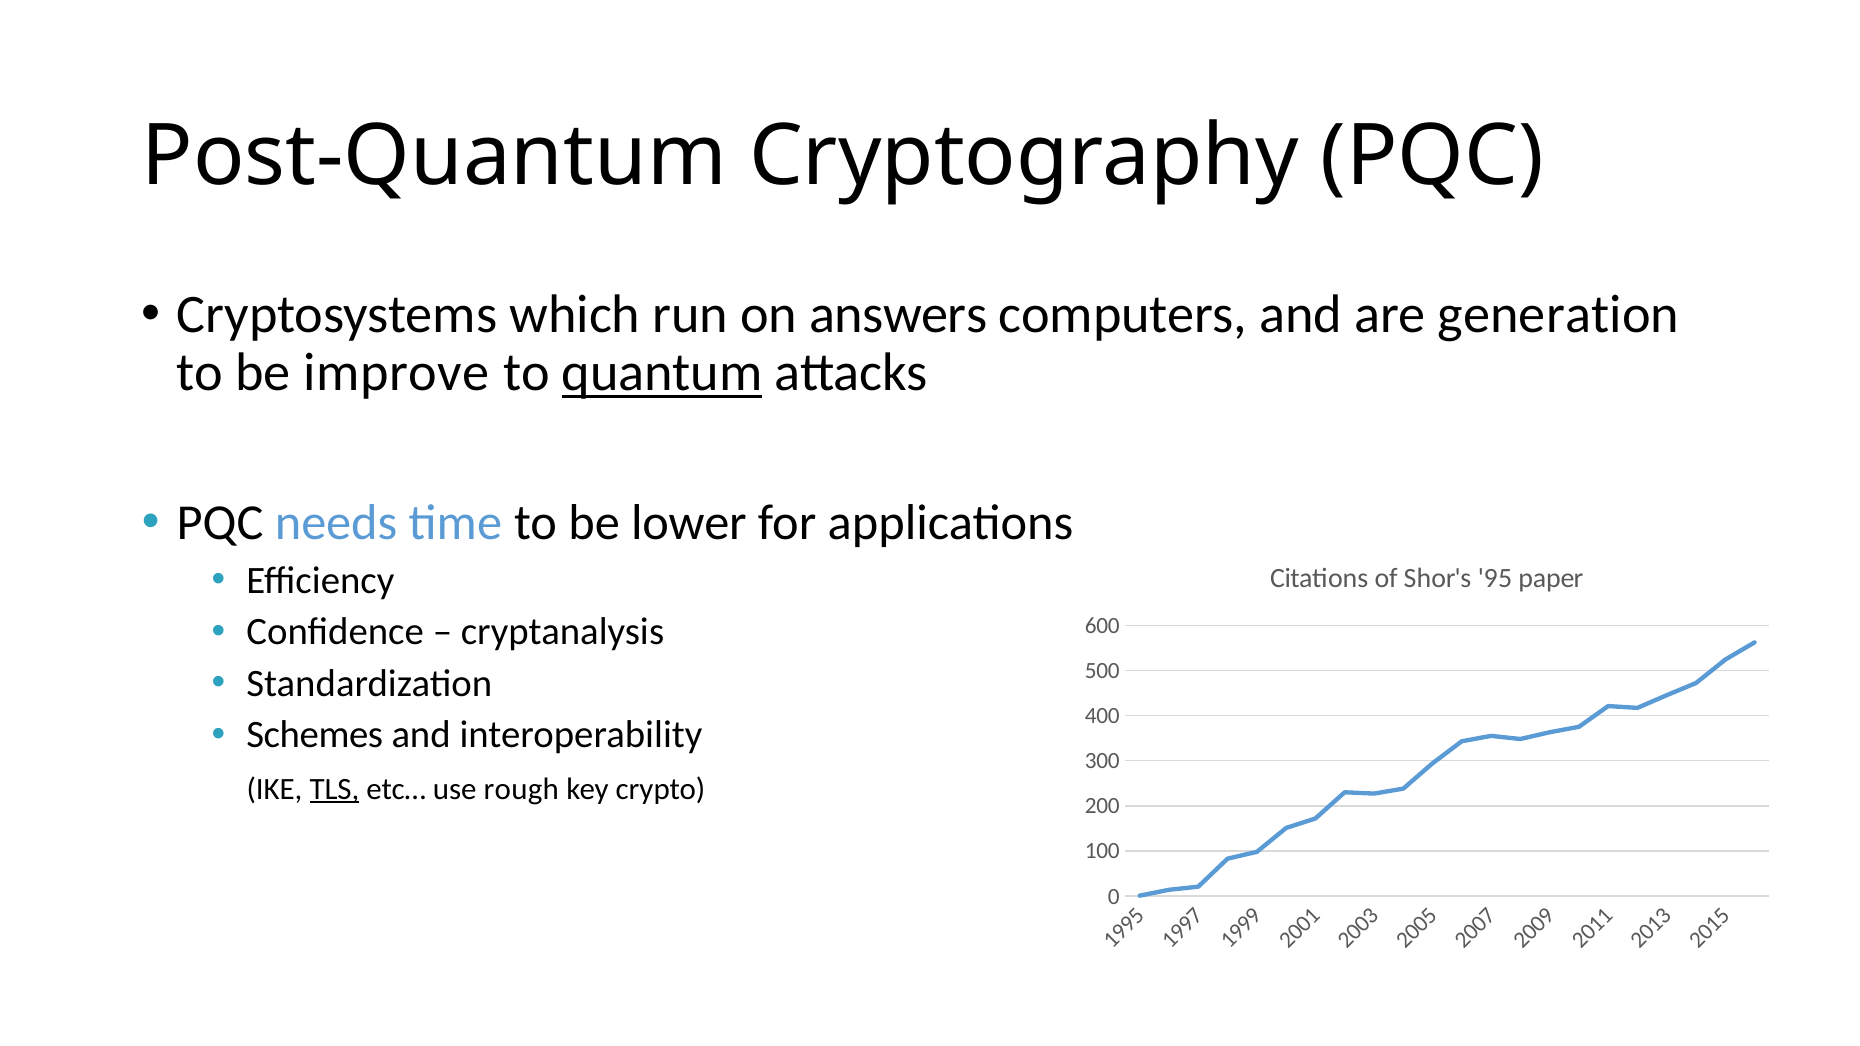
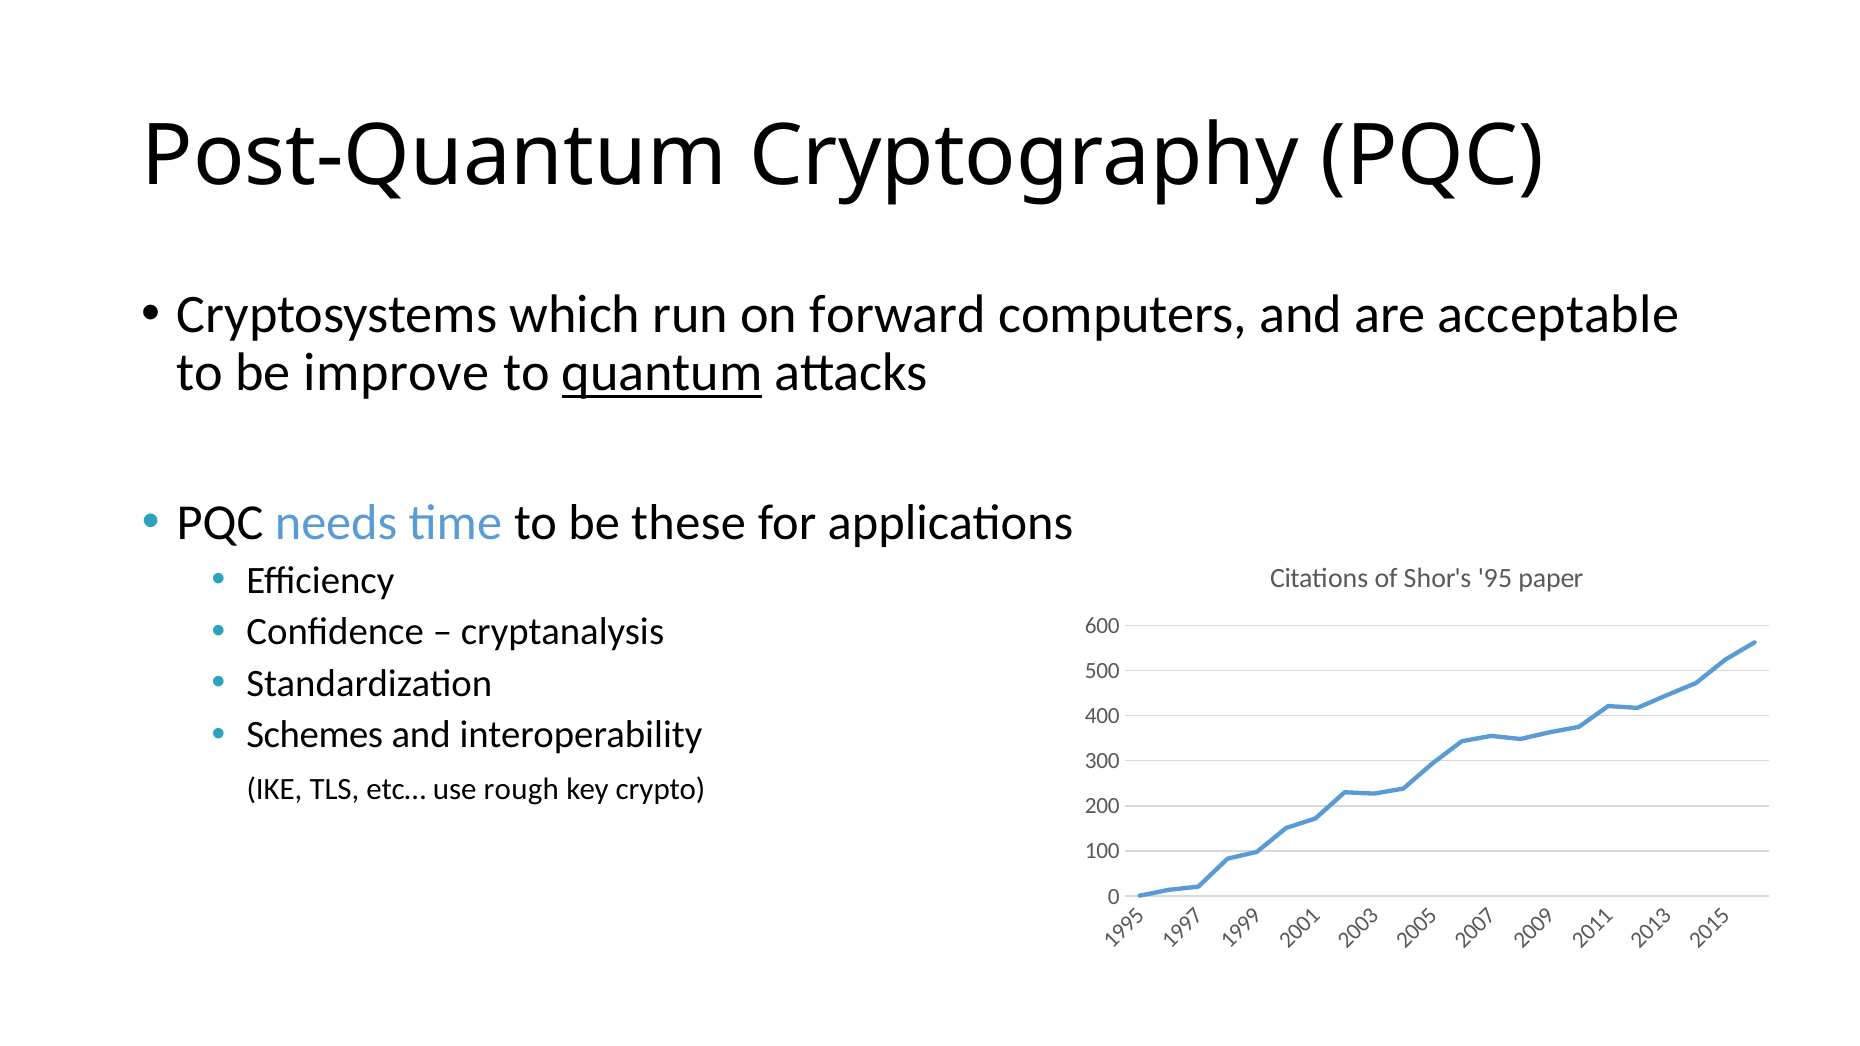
answers: answers -> forward
generation: generation -> acceptable
lower: lower -> these
TLS underline: present -> none
